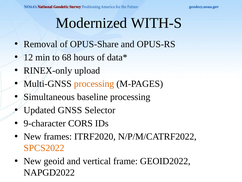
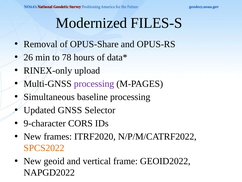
WITH-S: WITH-S -> FILES-S
12: 12 -> 26
68: 68 -> 78
processing at (94, 84) colour: orange -> purple
